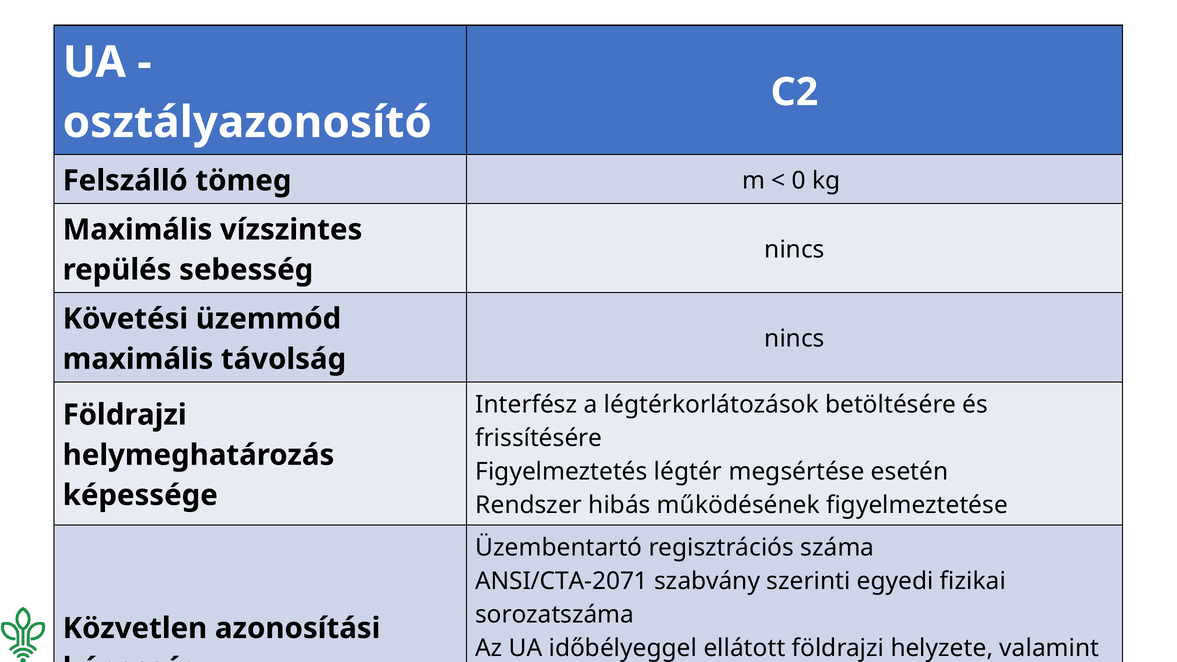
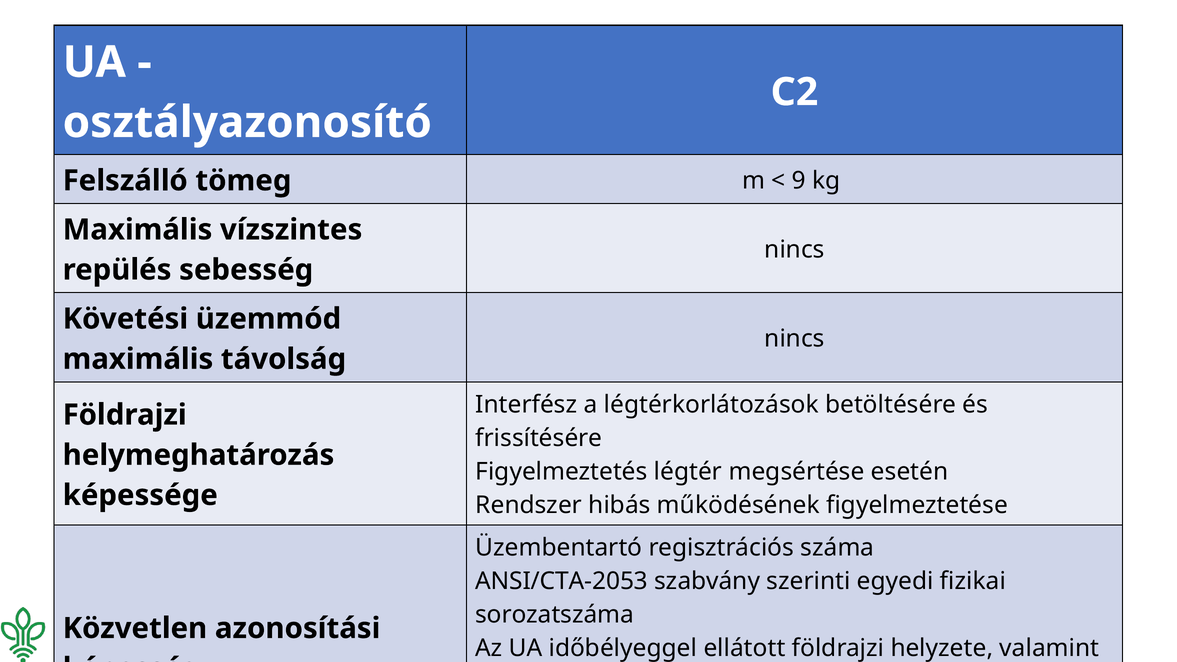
0: 0 -> 9
ANSI/CTA-2071: ANSI/CTA-2071 -> ANSI/CTA-2053
